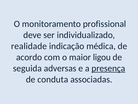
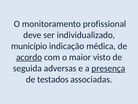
realidade: realidade -> município
acordo underline: none -> present
ligou: ligou -> visto
conduta: conduta -> testados
